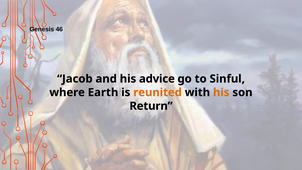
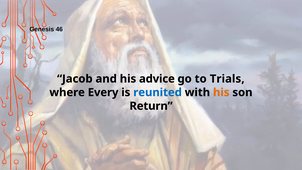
Sinful: Sinful -> Trials
Earth: Earth -> Every
reunited colour: orange -> blue
